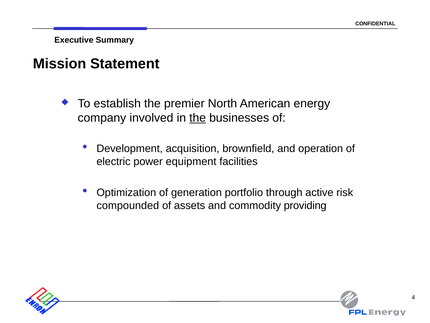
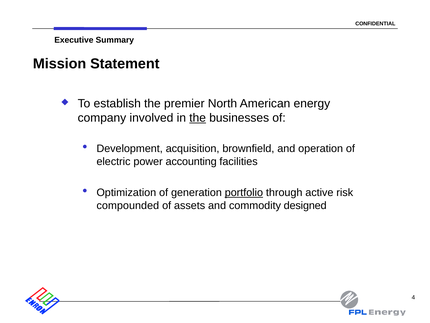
equipment: equipment -> accounting
portfolio underline: none -> present
providing: providing -> designed
